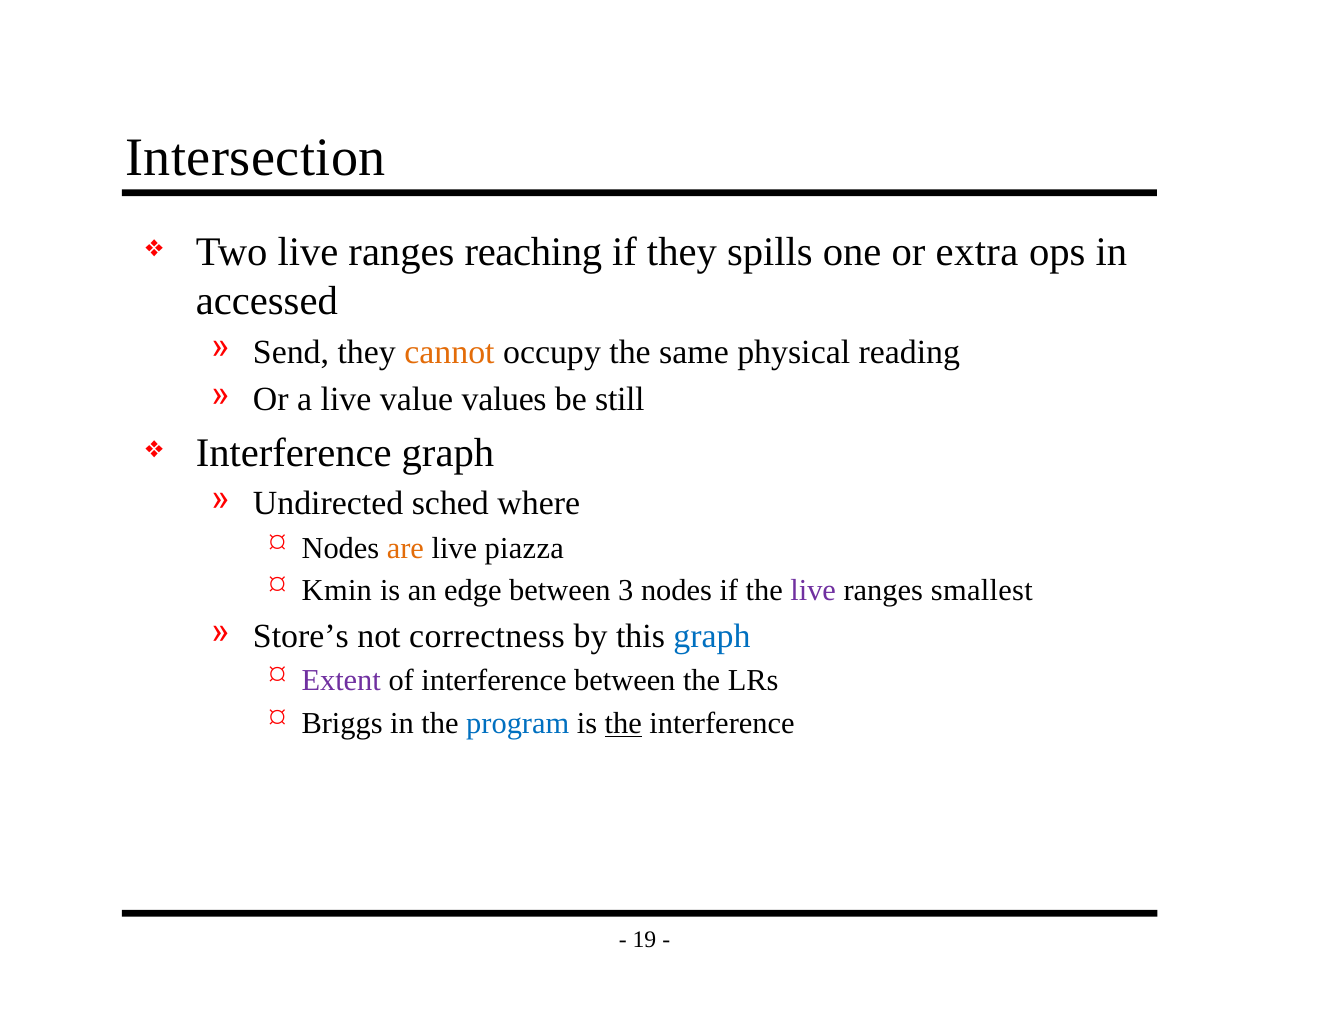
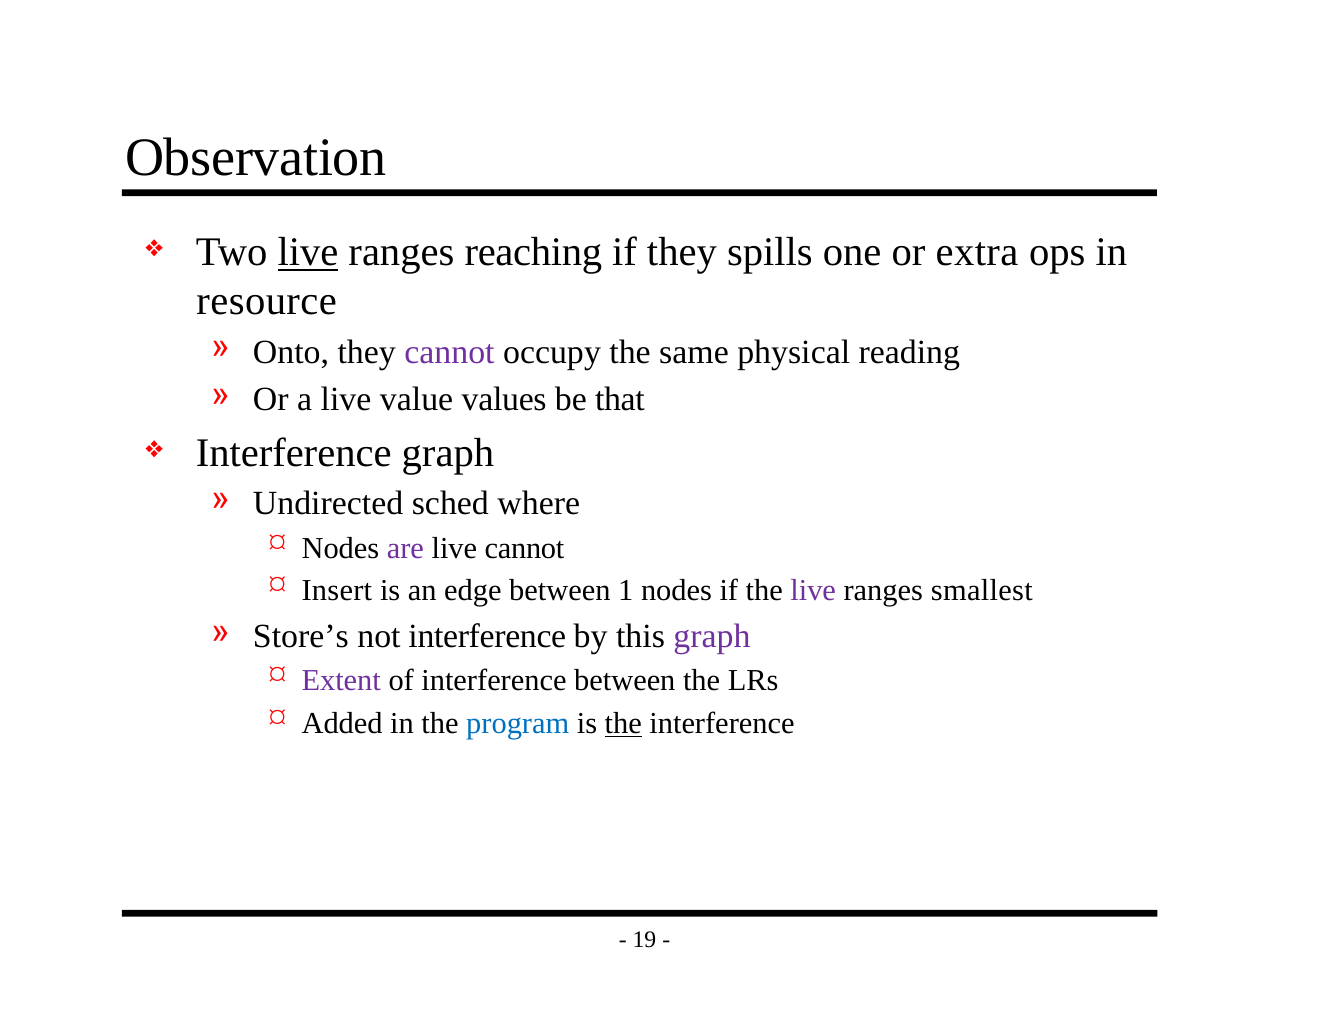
Intersection: Intersection -> Observation
live at (308, 253) underline: none -> present
accessed: accessed -> resource
Send: Send -> Onto
cannot at (449, 352) colour: orange -> purple
still: still -> that
are colour: orange -> purple
live piazza: piazza -> cannot
Kmin: Kmin -> Insert
3: 3 -> 1
not correctness: correctness -> interference
graph at (712, 637) colour: blue -> purple
Briggs: Briggs -> Added
